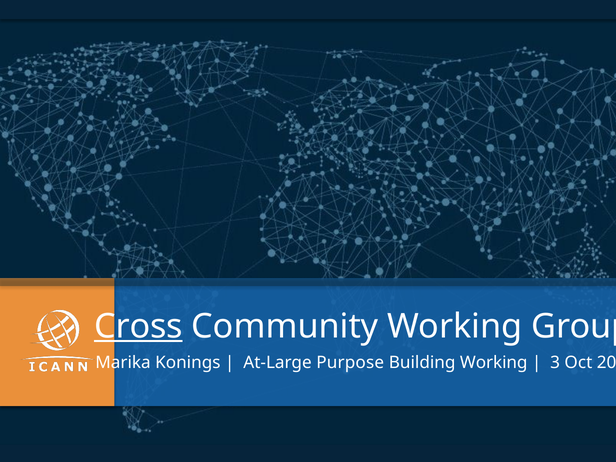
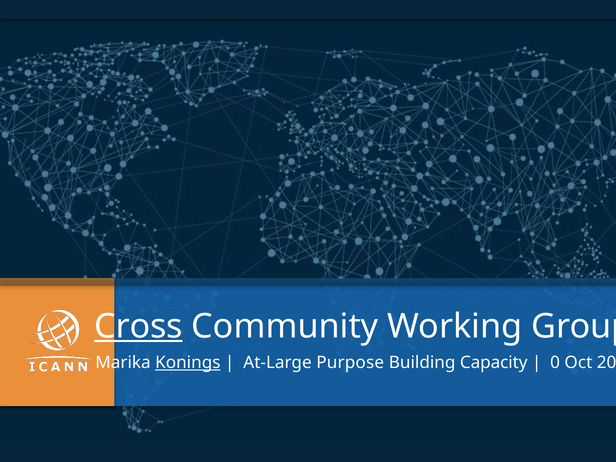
Konings underline: none -> present
Building Working: Working -> Capacity
3: 3 -> 0
